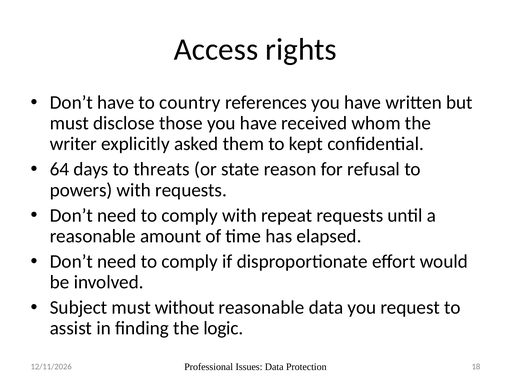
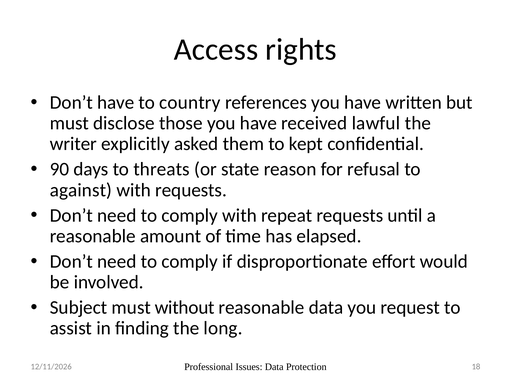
whom: whom -> lawful
64: 64 -> 90
powers: powers -> against
logic: logic -> long
